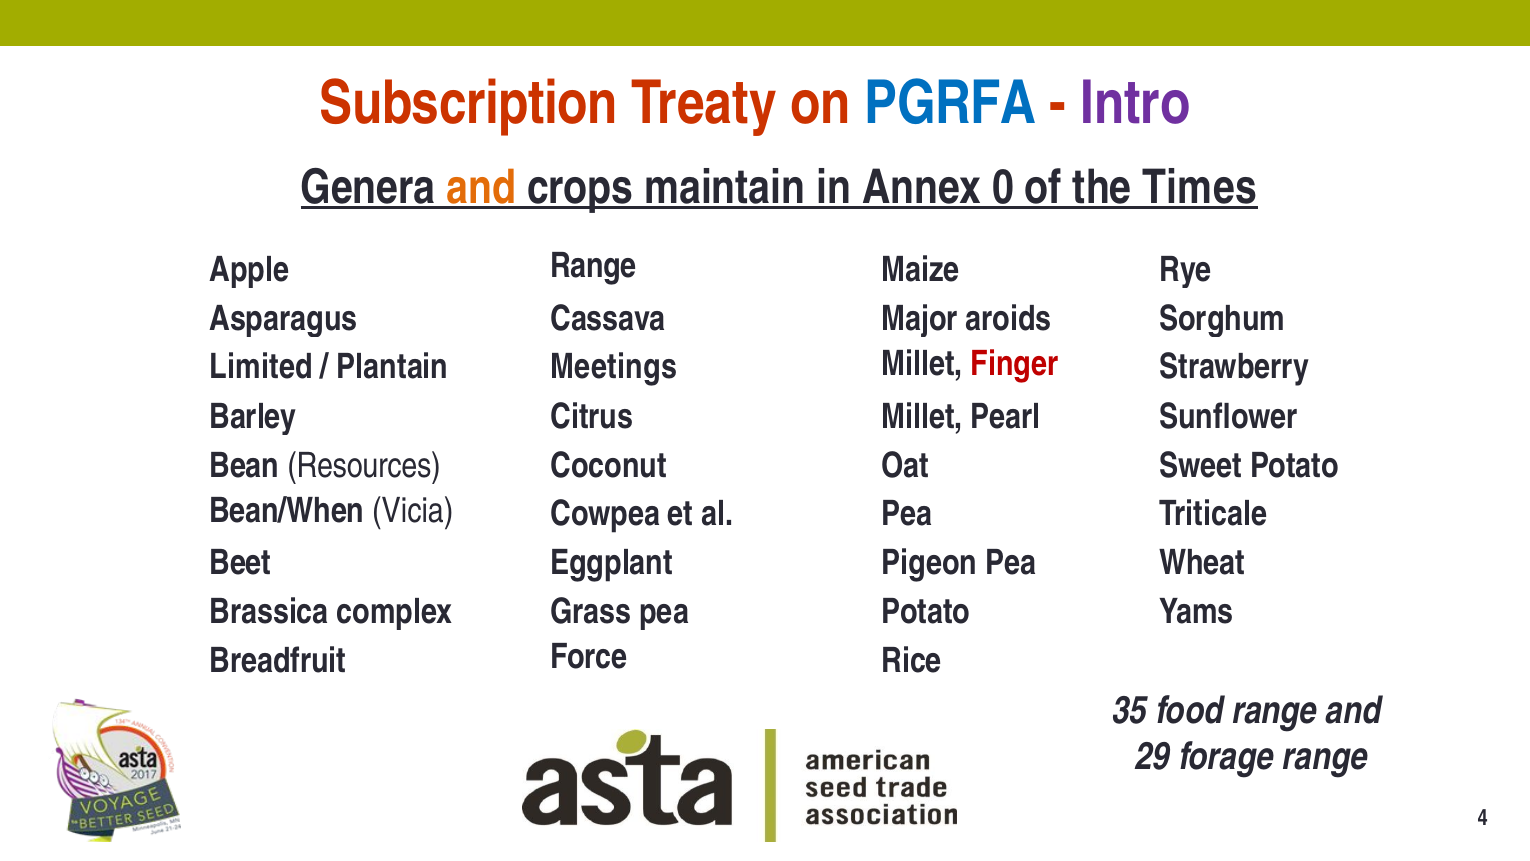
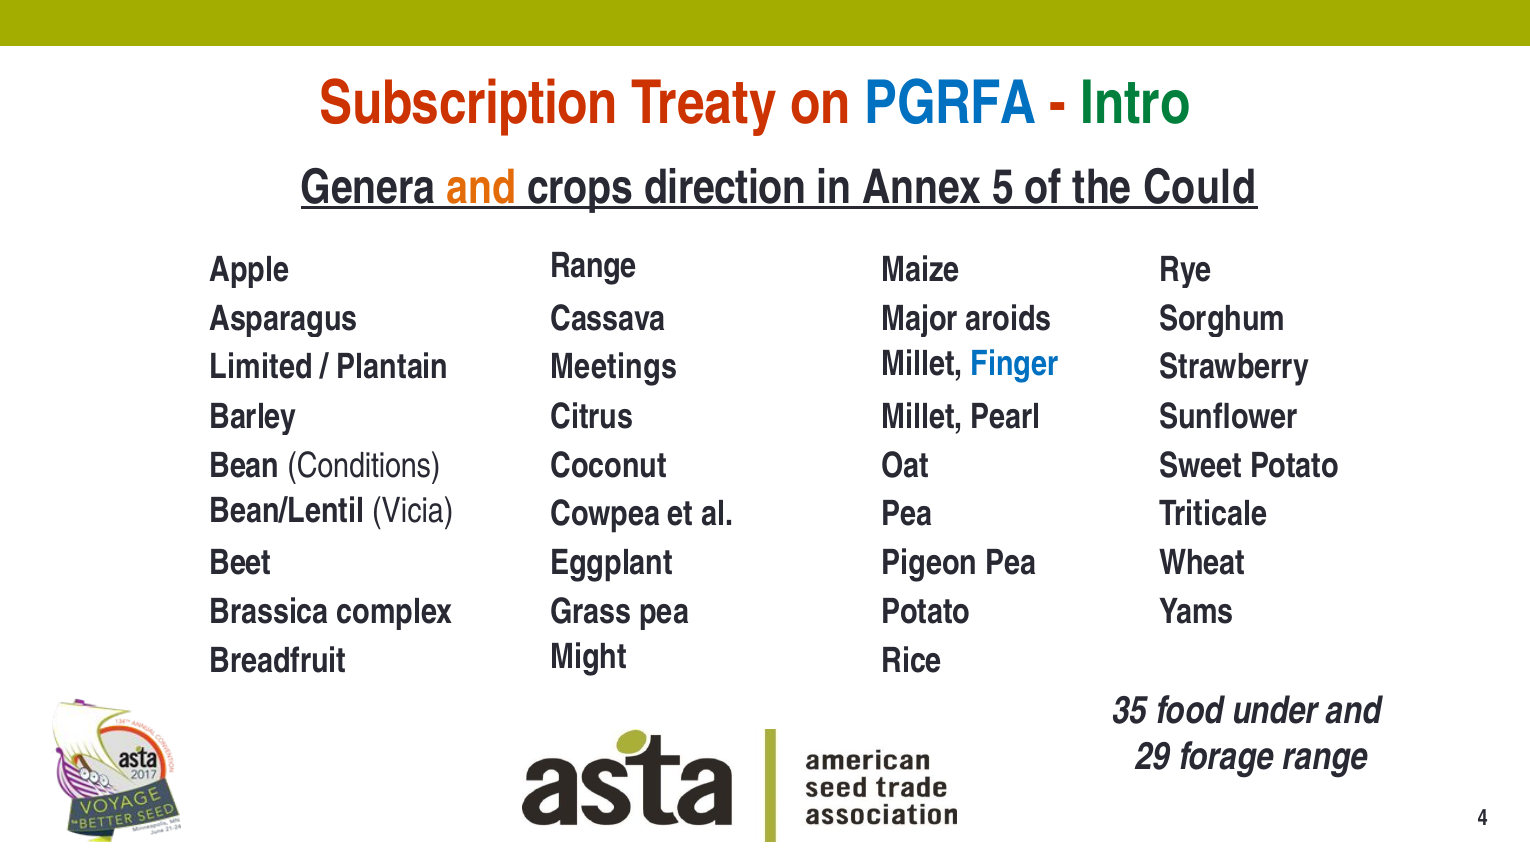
Intro colour: purple -> green
maintain: maintain -> direction
0: 0 -> 5
Times: Times -> Could
Finger colour: red -> blue
Resources: Resources -> Conditions
Bean/When: Bean/When -> Bean/Lentil
Force: Force -> Might
food range: range -> under
